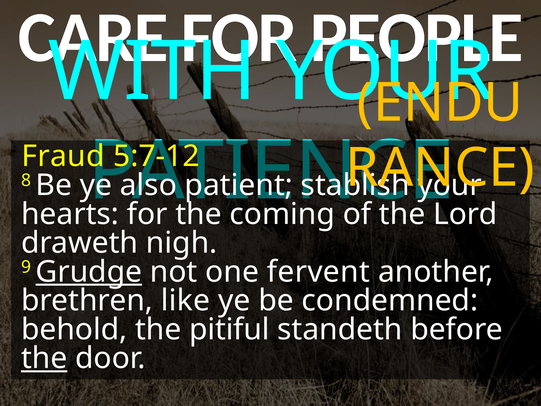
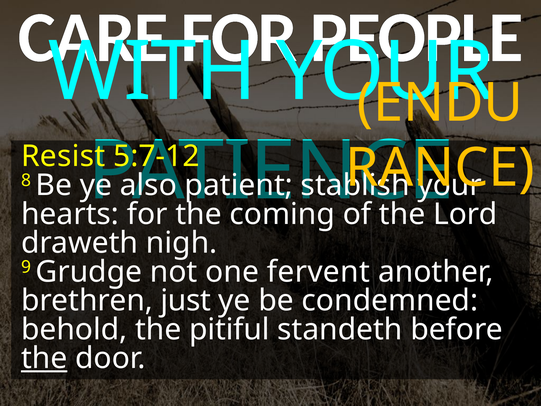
Fraud: Fraud -> Resist
Grudge underline: present -> none
like: like -> just
